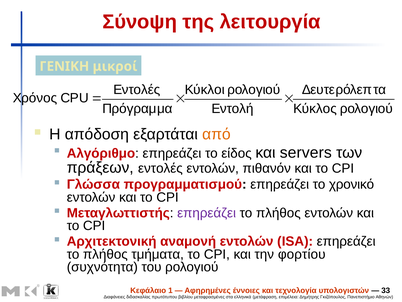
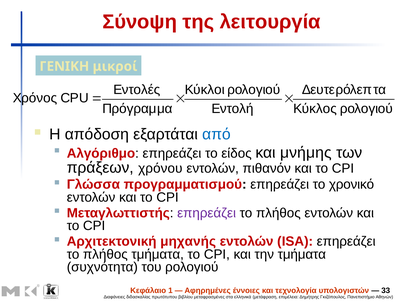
από colour: orange -> blue
servers: servers -> μνήμης
πράξεων εντολές: εντολές -> χρόνου
αναμονή: αναμονή -> μηχανής
την φορτίου: φορτίου -> τμήματα
